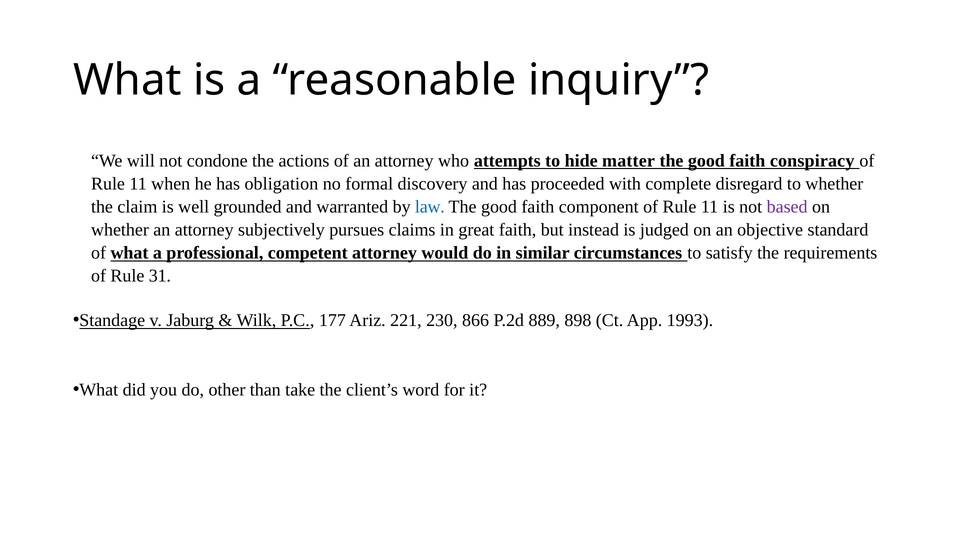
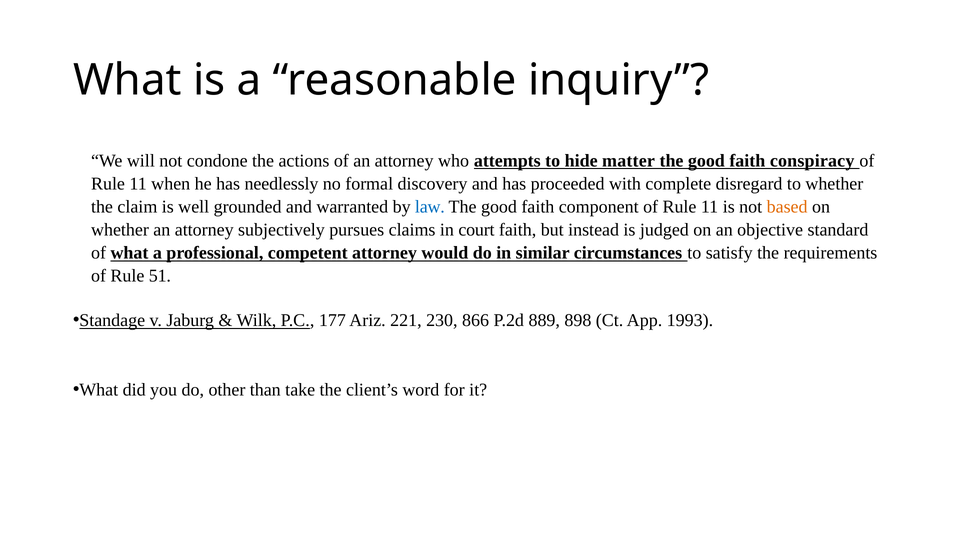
obligation: obligation -> needlessly
based colour: purple -> orange
great: great -> court
31: 31 -> 51
